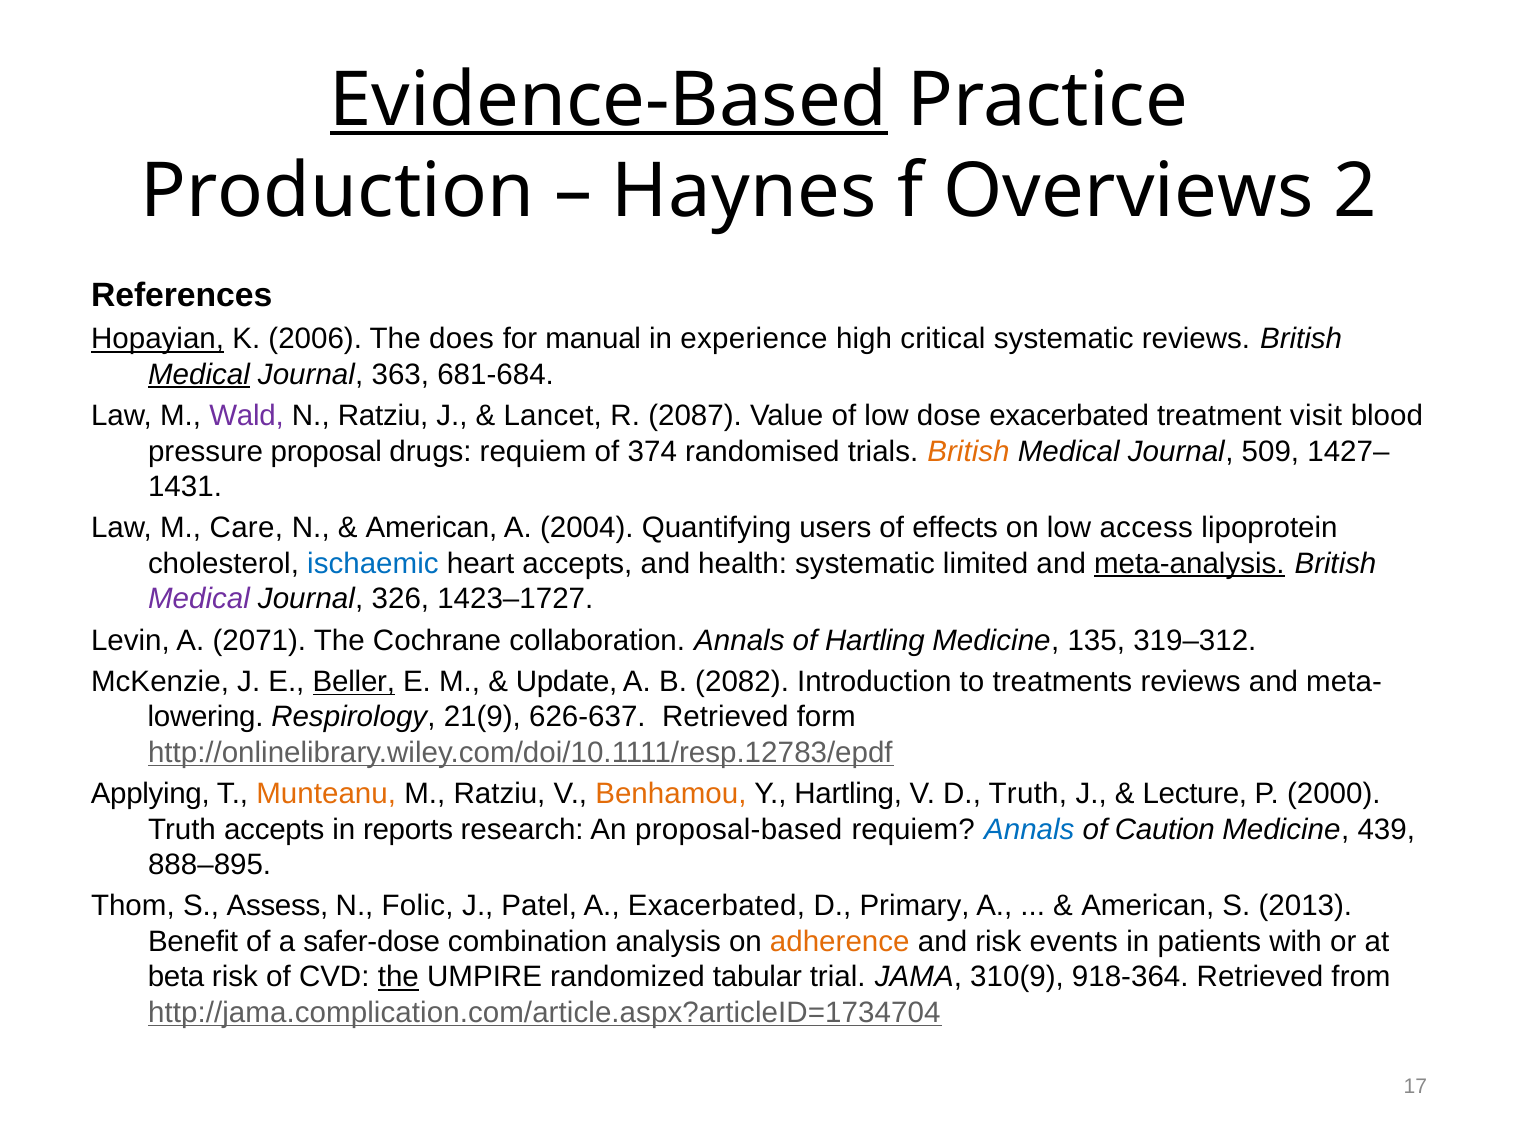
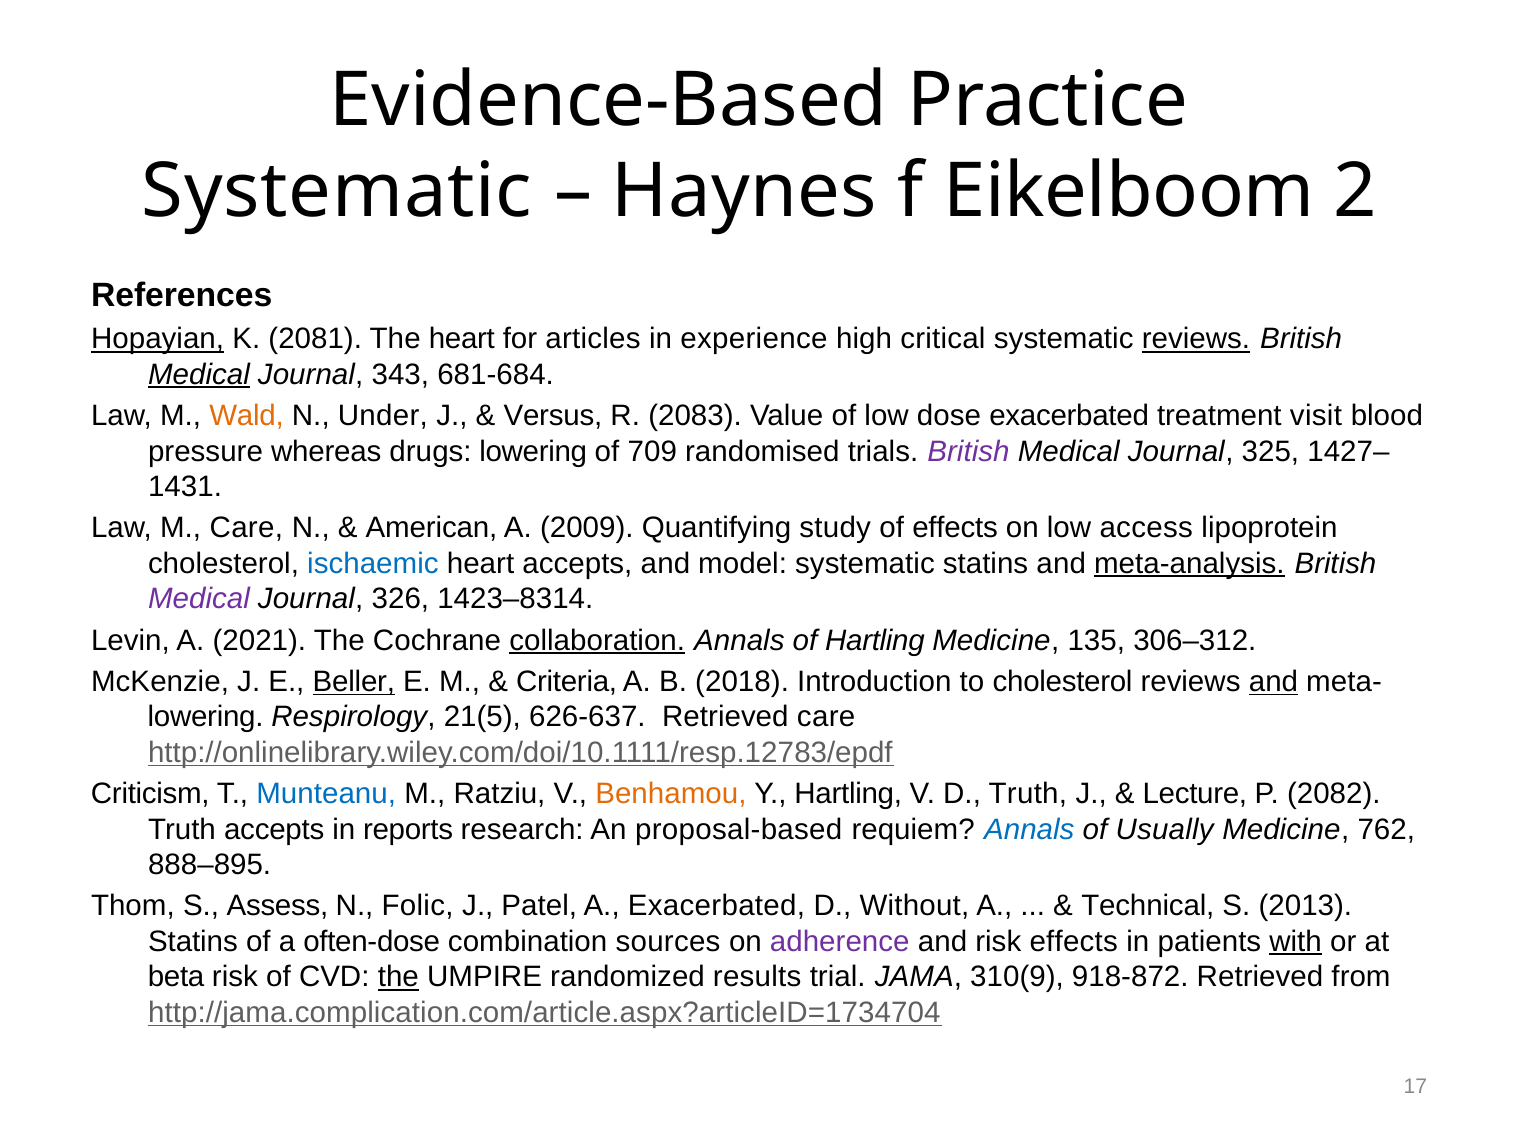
Evidence-Based underline: present -> none
Production at (337, 191): Production -> Systematic
Overviews: Overviews -> Eikelboom
2006: 2006 -> 2081
The does: does -> heart
manual: manual -> articles
reviews at (1196, 339) underline: none -> present
363: 363 -> 343
Wald colour: purple -> orange
N Ratziu: Ratziu -> Under
Lancet: Lancet -> Versus
2087: 2087 -> 2083
proposal: proposal -> whereas
drugs requiem: requiem -> lowering
374: 374 -> 709
British at (968, 452) colour: orange -> purple
509: 509 -> 325
2004: 2004 -> 2009
users: users -> study
health: health -> model
systematic limited: limited -> statins
1423–1727: 1423–1727 -> 1423–8314
2071: 2071 -> 2021
collaboration underline: none -> present
319–312: 319–312 -> 306–312
Update: Update -> Criteria
2082: 2082 -> 2018
to treatments: treatments -> cholesterol
and at (1274, 682) underline: none -> present
21(9: 21(9 -> 21(5
Retrieved form: form -> care
Applying: Applying -> Criticism
Munteanu colour: orange -> blue
2000: 2000 -> 2082
Caution: Caution -> Usually
439: 439 -> 762
Primary: Primary -> Without
American at (1148, 906): American -> Technical
Benefit at (193, 942): Benefit -> Statins
safer-dose: safer-dose -> often-dose
analysis: analysis -> sources
adherence colour: orange -> purple
risk events: events -> effects
with underline: none -> present
tabular: tabular -> results
918-364: 918-364 -> 918-872
